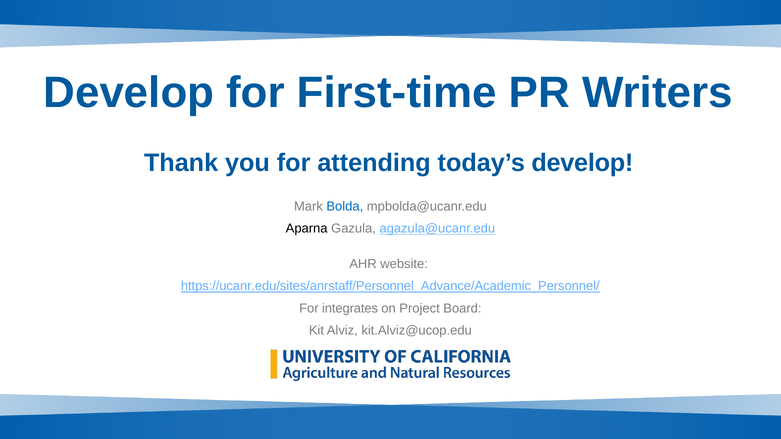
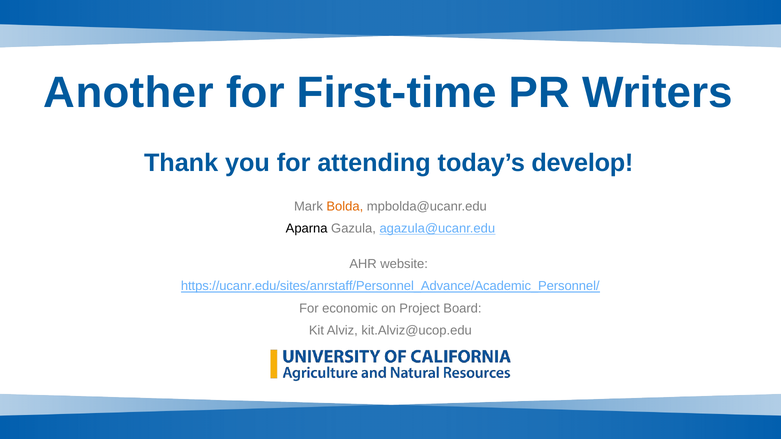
Develop at (129, 93): Develop -> Another
Bolda colour: blue -> orange
integrates: integrates -> economic
